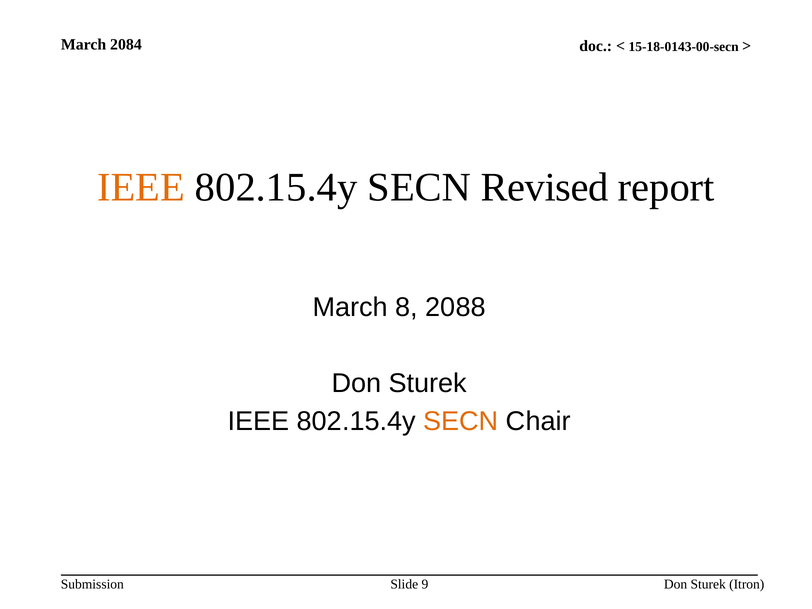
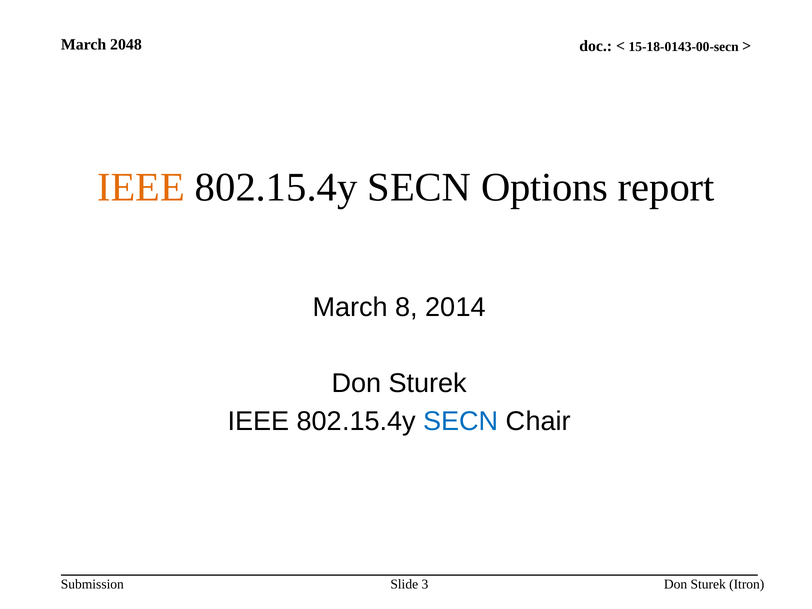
2084: 2084 -> 2048
Revised: Revised -> Options
2088: 2088 -> 2014
SECN at (461, 421) colour: orange -> blue
9: 9 -> 3
